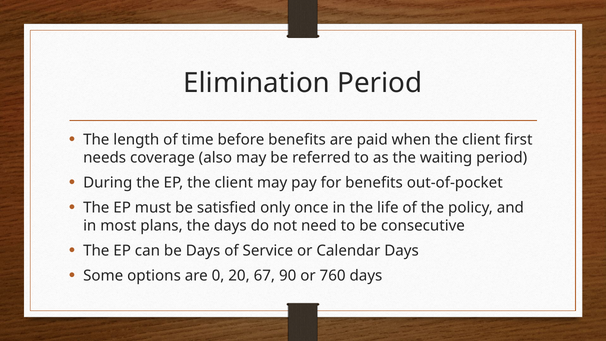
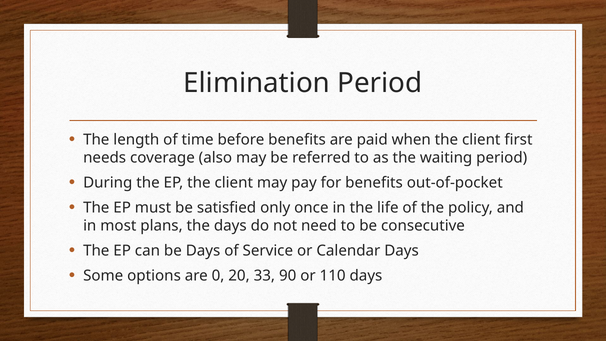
67: 67 -> 33
760: 760 -> 110
